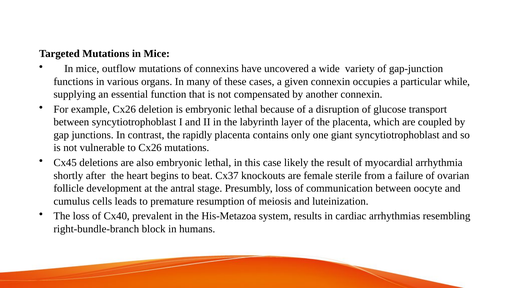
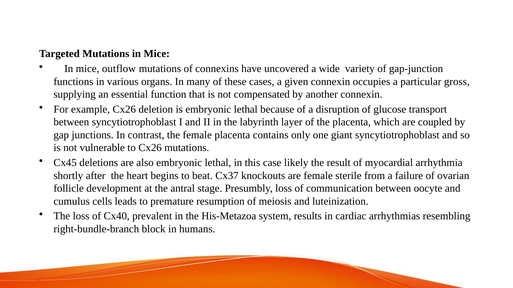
while: while -> gross
the rapidly: rapidly -> female
